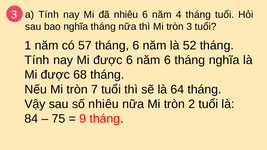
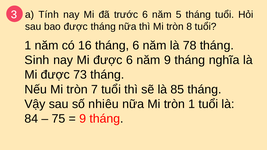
đã nhiêu: nhiêu -> trước
4: 4 -> 5
bao nghĩa: nghĩa -> được
tròn 3: 3 -> 8
57: 57 -> 16
52: 52 -> 78
Tính at (37, 60): Tính -> Sinh
năm 6: 6 -> 9
68: 68 -> 73
64: 64 -> 85
tròn 2: 2 -> 1
